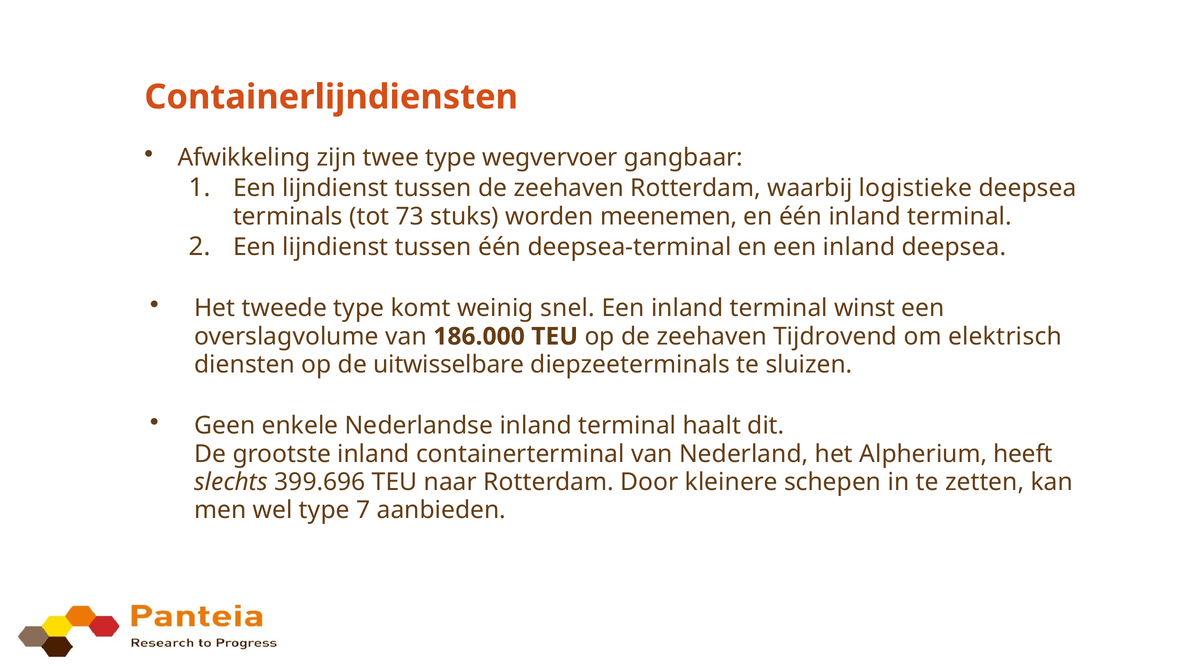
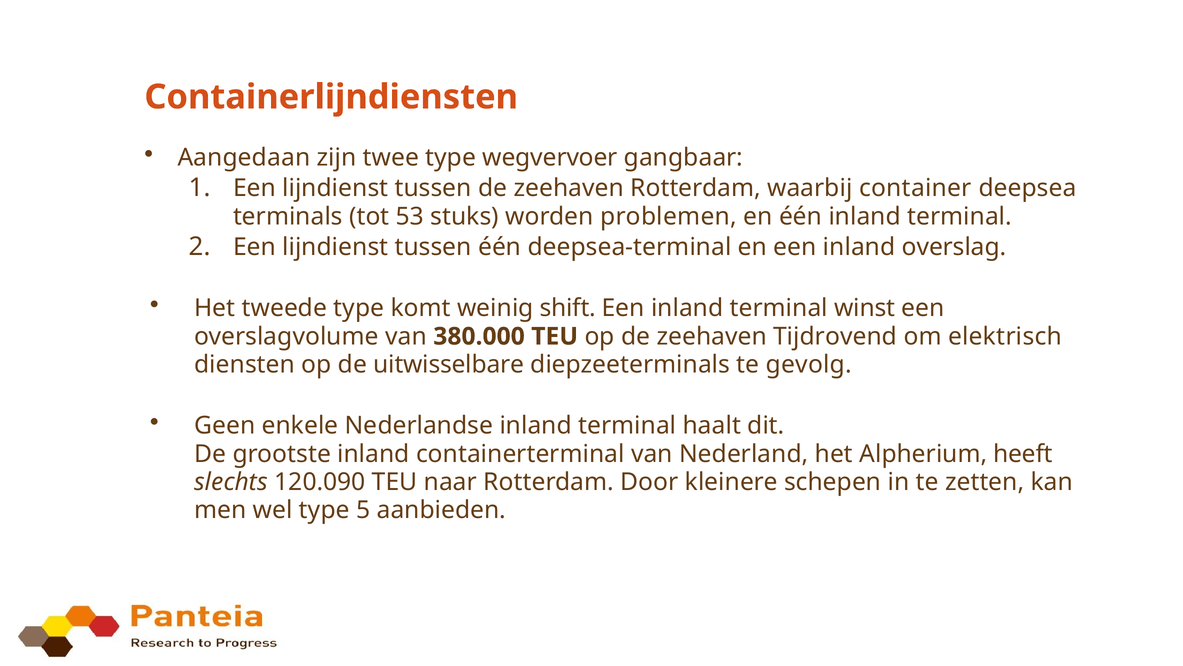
Afwikkeling: Afwikkeling -> Aangedaan
logistieke: logistieke -> container
73: 73 -> 53
meenemen: meenemen -> problemen
inland deepsea: deepsea -> overslag
snel: snel -> shift
186.000: 186.000 -> 380.000
sluizen: sluizen -> gevolg
399.696: 399.696 -> 120.090
7: 7 -> 5
